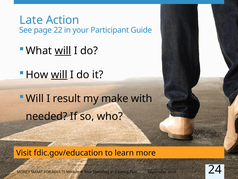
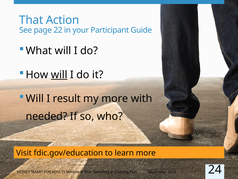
Late: Late -> That
will at (63, 51) underline: present -> none
my make: make -> more
